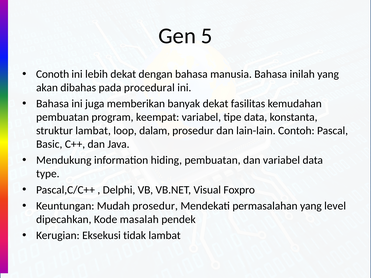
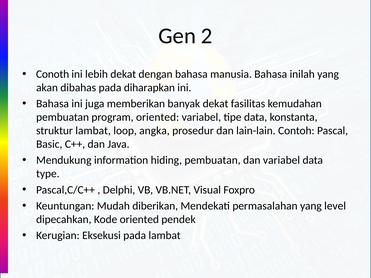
5: 5 -> 2
procedural: procedural -> diharapkan
program keempat: keempat -> oriented
dalam: dalam -> angka
Mudah prosedur: prosedur -> diberikan
Kode masalah: masalah -> oriented
Eksekusi tidak: tidak -> pada
